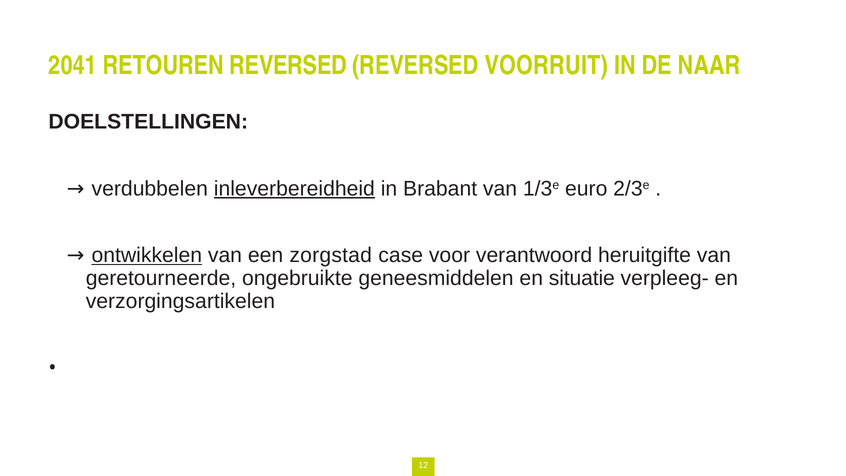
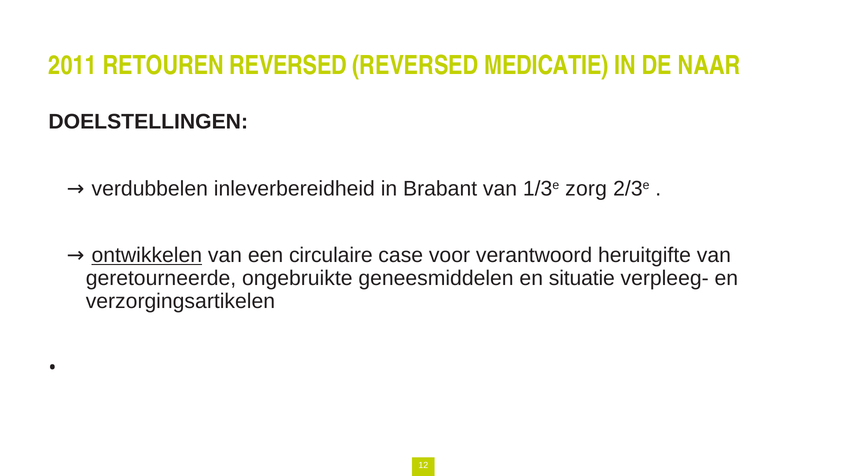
2041: 2041 -> 2011
VOORRUIT: VOORRUIT -> MEDICATIE
inleverbereidheid underline: present -> none
euro: euro -> zorg
zorgstad: zorgstad -> circulaire
